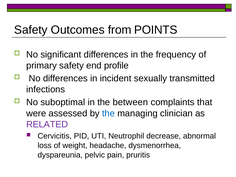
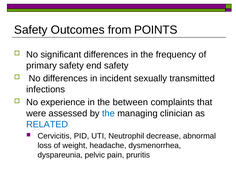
end profile: profile -> safety
suboptimal: suboptimal -> experience
RELATED colour: purple -> blue
